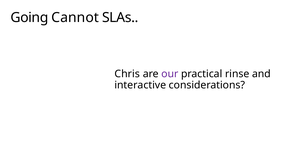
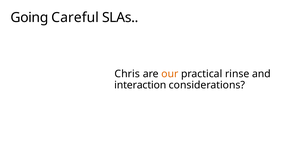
Cannot: Cannot -> Careful
our colour: purple -> orange
interactive: interactive -> interaction
